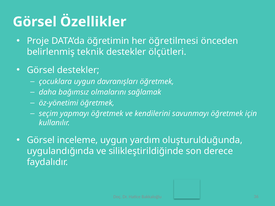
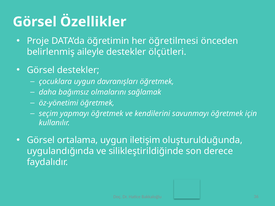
teknik: teknik -> aileyle
inceleme: inceleme -> ortalama
yardım: yardım -> iletişim
